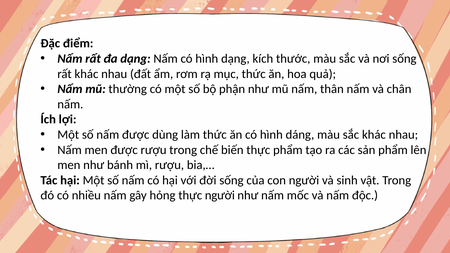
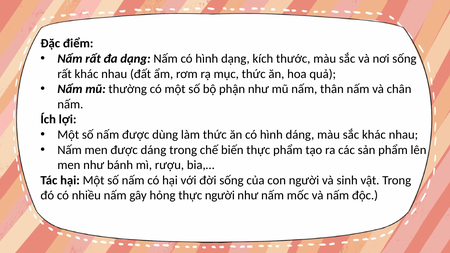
được rượu: rượu -> dáng
